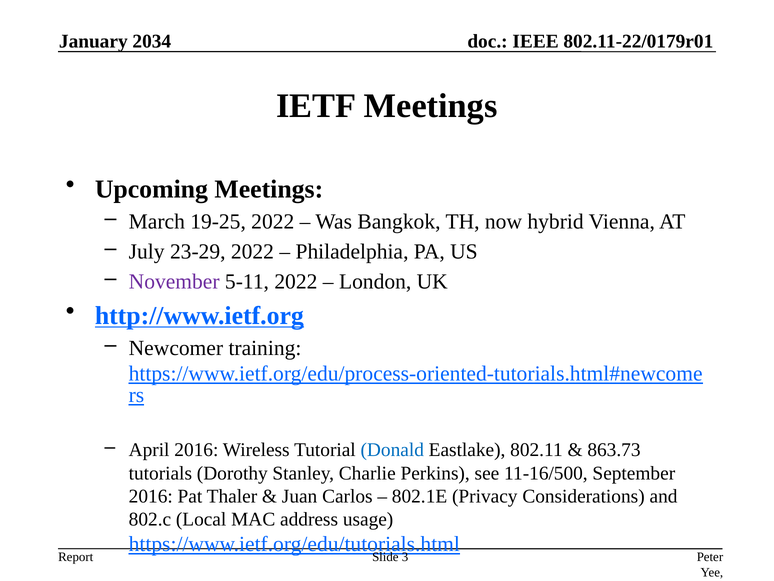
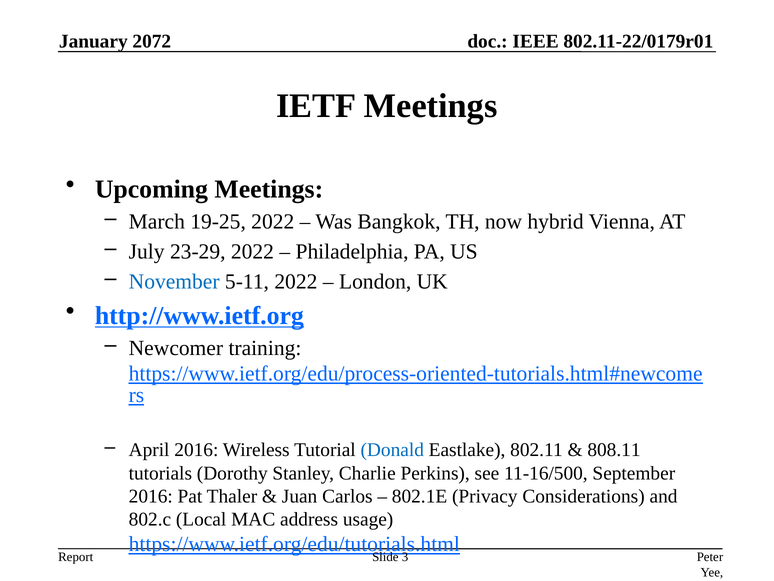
2034: 2034 -> 2072
November colour: purple -> blue
863.73: 863.73 -> 808.11
